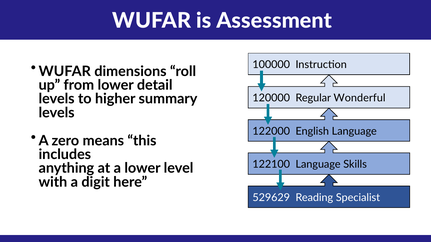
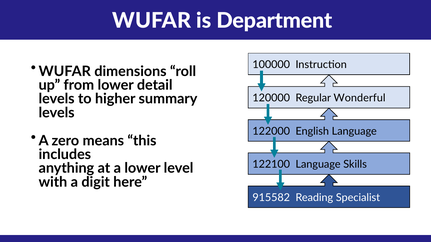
Assessment: Assessment -> Department
529629: 529629 -> 915582
